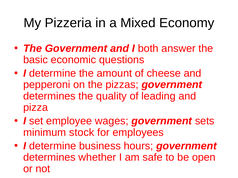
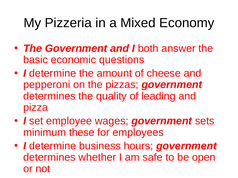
stock: stock -> these
